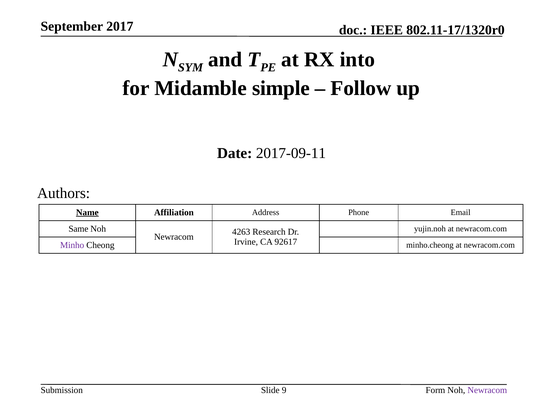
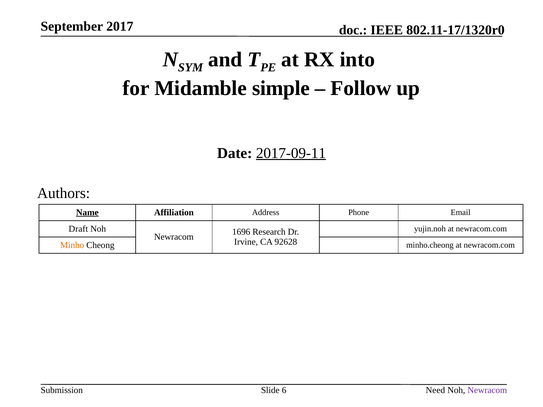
2017-09-11 underline: none -> present
Same: Same -> Draft
4263: 4263 -> 1696
92617: 92617 -> 92628
Minho colour: purple -> orange
9: 9 -> 6
Form: Form -> Need
